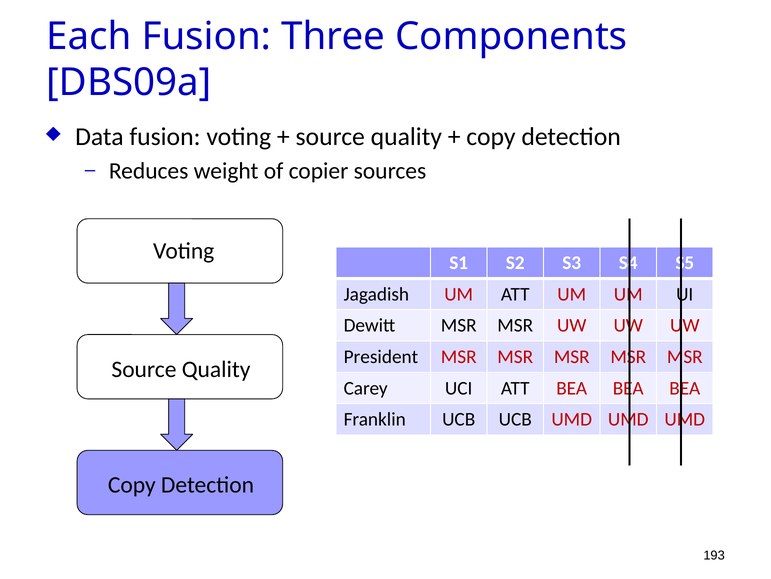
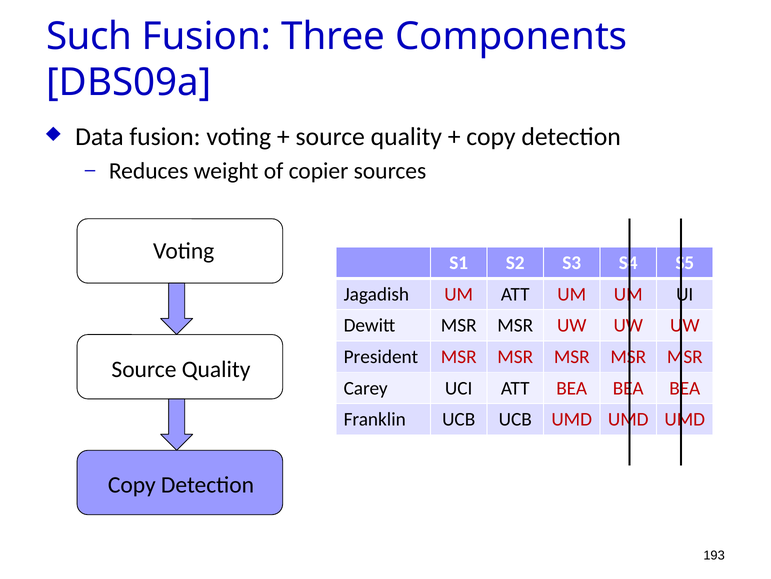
Each: Each -> Such
